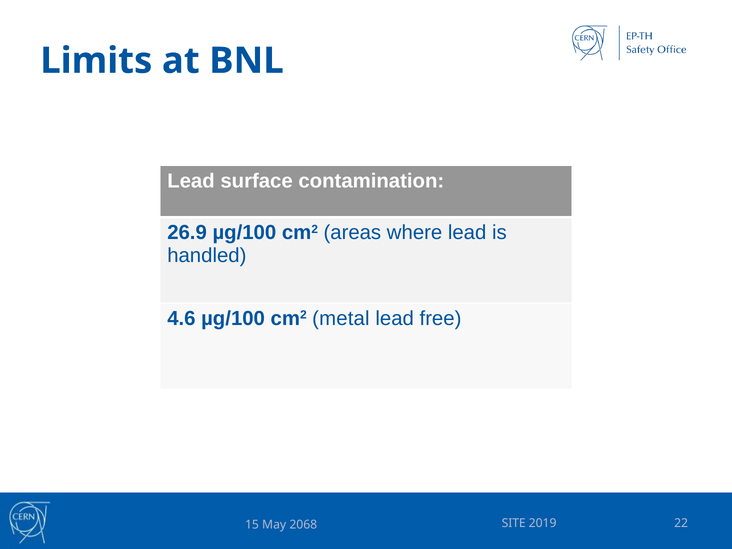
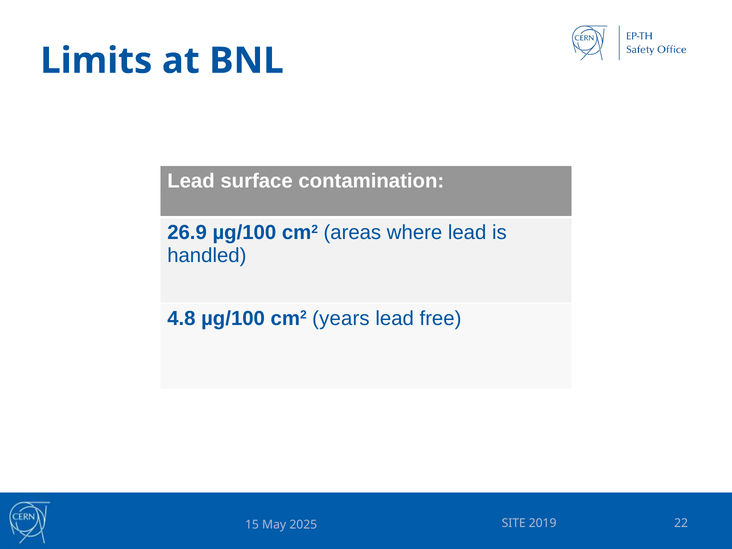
4.6: 4.6 -> 4.8
metal: metal -> years
2068: 2068 -> 2025
